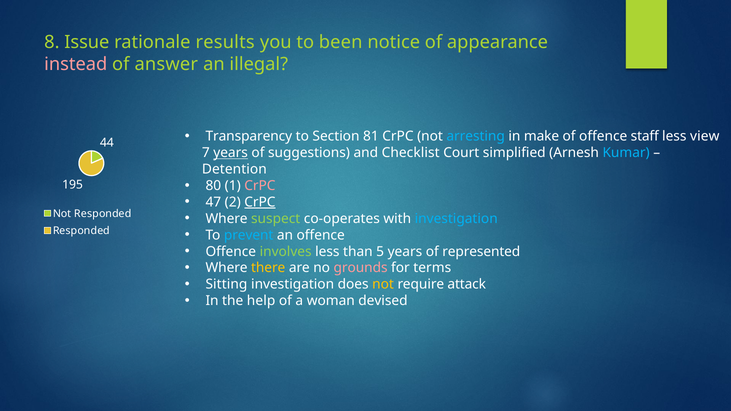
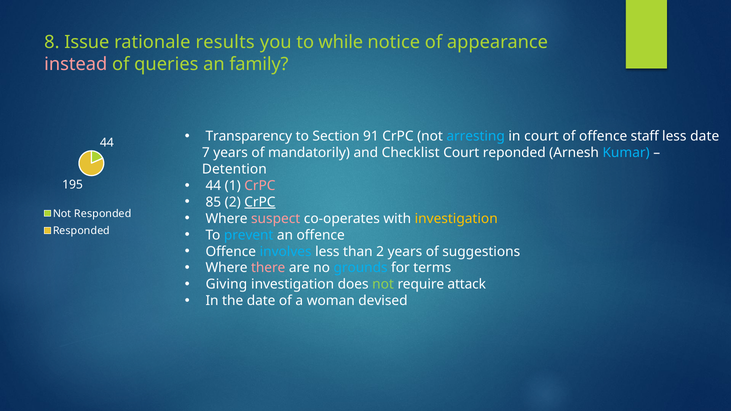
been: been -> while
answer: answer -> queries
illegal: illegal -> family
81: 81 -> 91
in make: make -> court
less view: view -> date
years at (231, 153) underline: present -> none
suggestions: suggestions -> mandatorily
simplified: simplified -> reponded
80 at (213, 186): 80 -> 44
47: 47 -> 85
suspect colour: light green -> pink
investigation at (456, 219) colour: light blue -> yellow
involves colour: light green -> light blue
than 5: 5 -> 2
represented: represented -> suggestions
there colour: yellow -> pink
grounds colour: pink -> light blue
Sitting: Sitting -> Giving
not at (383, 284) colour: yellow -> light green
the help: help -> date
